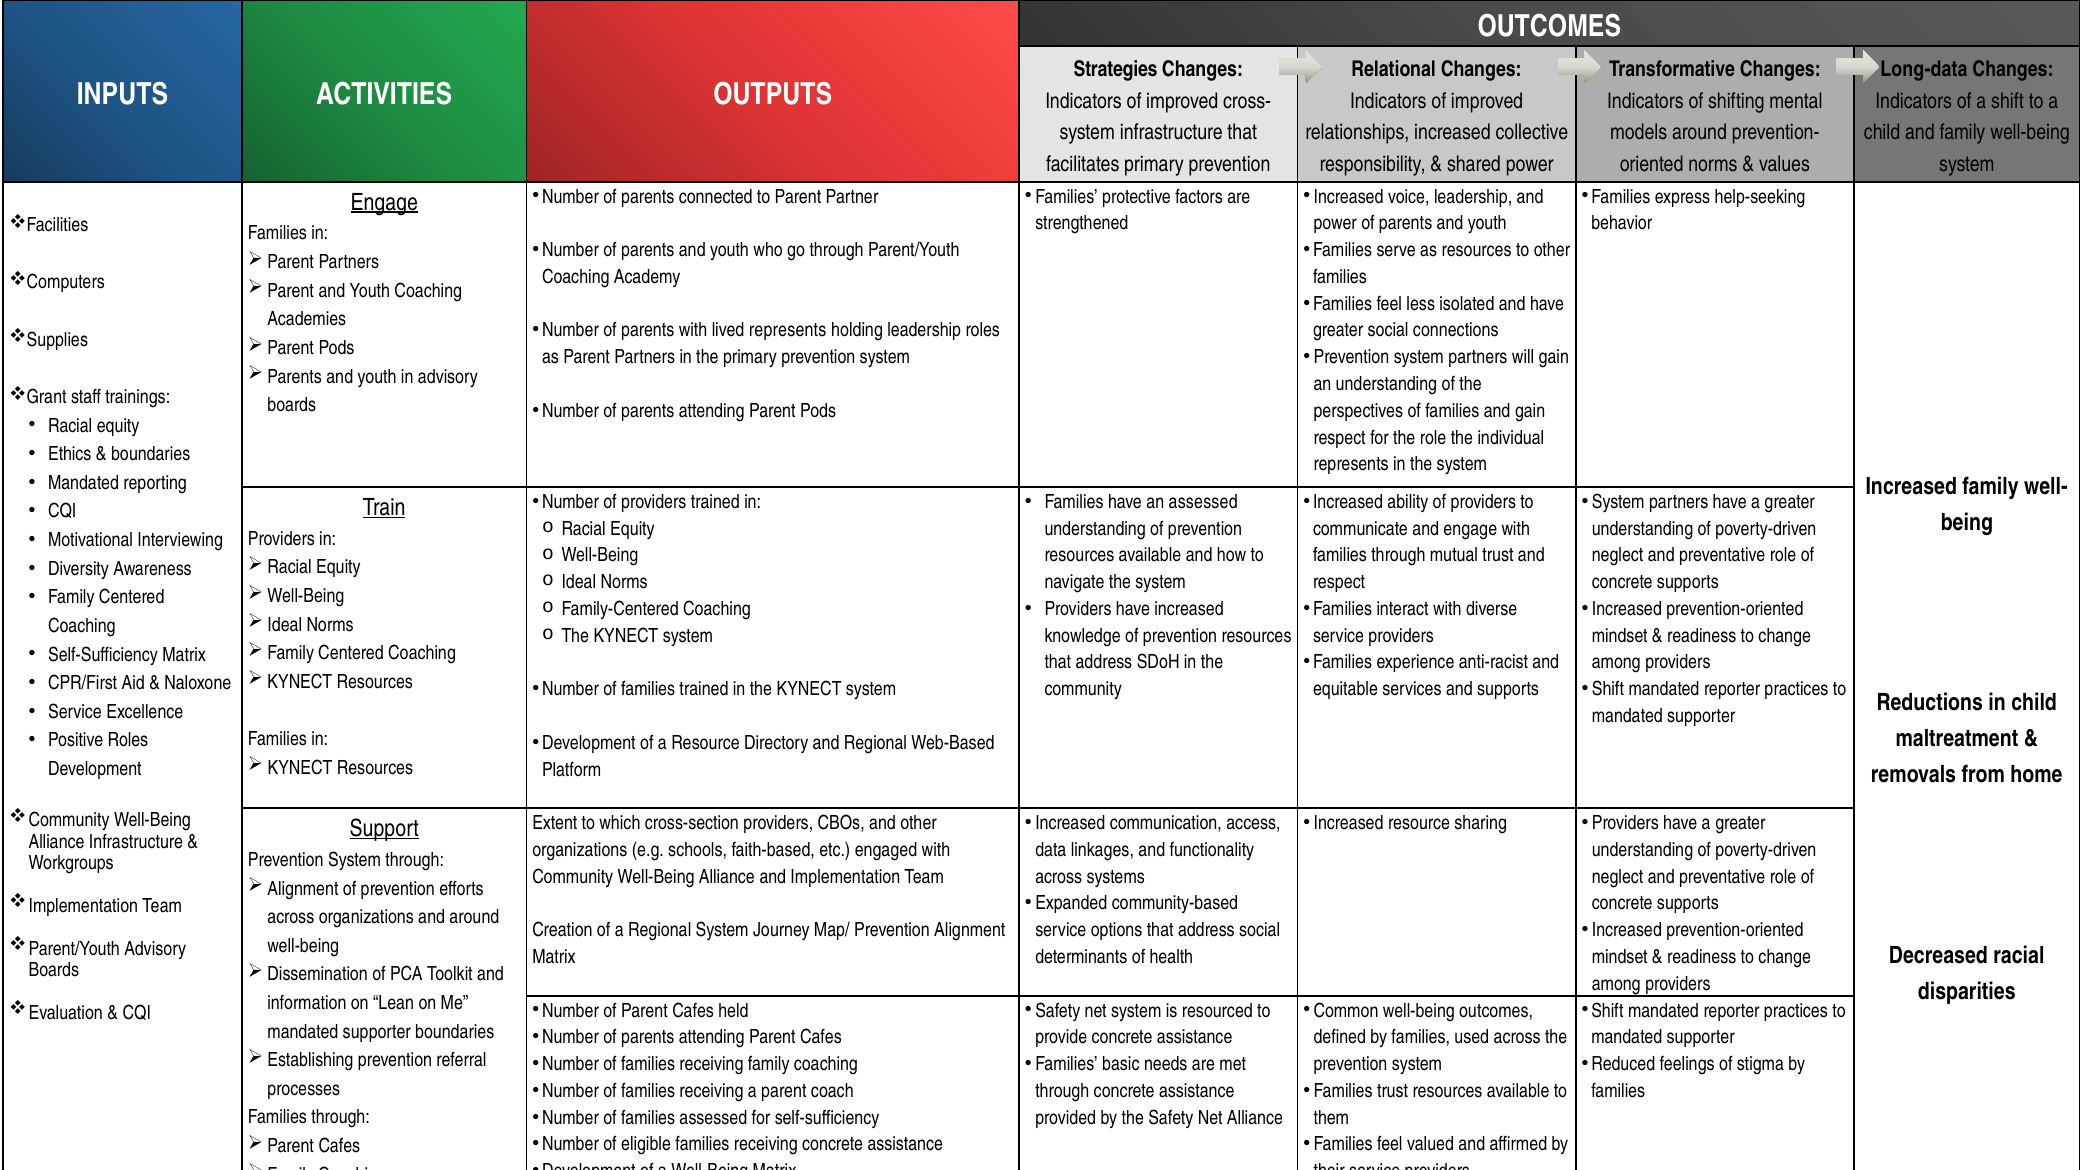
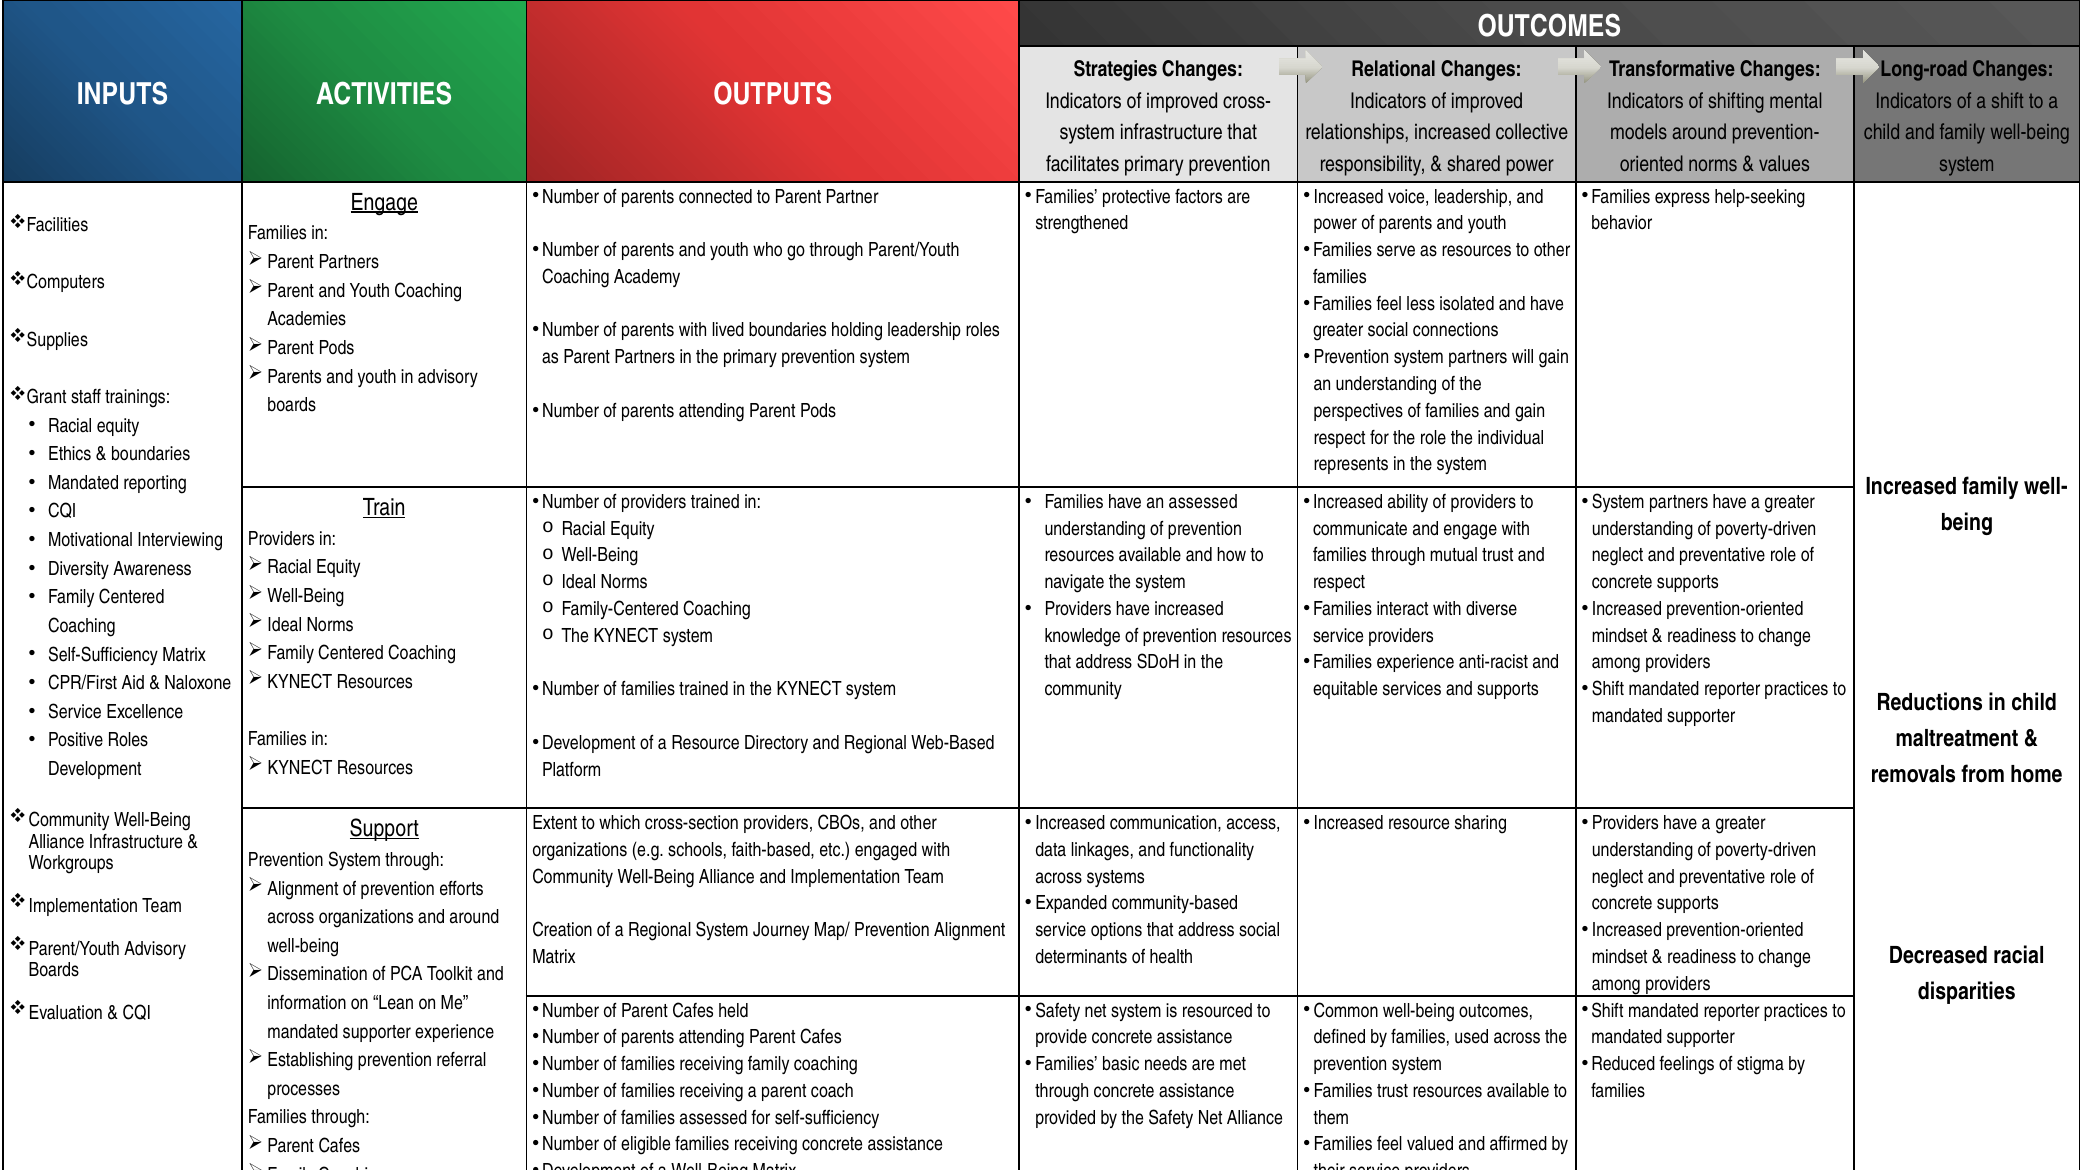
Long-data: Long-data -> Long-road
lived represents: represents -> boundaries
supporter boundaries: boundaries -> experience
